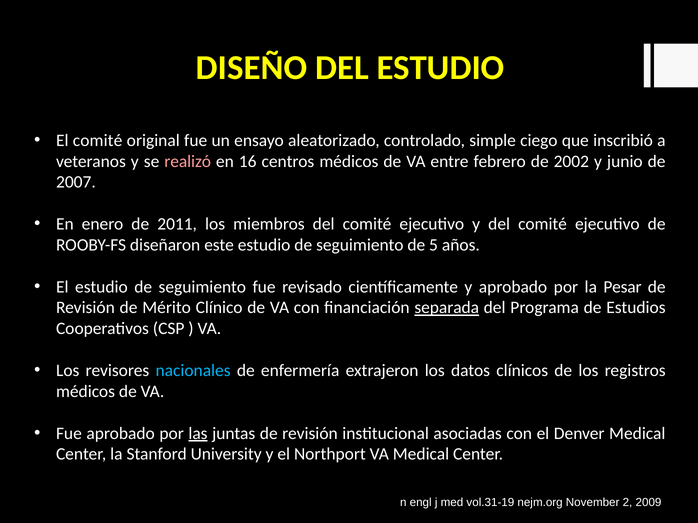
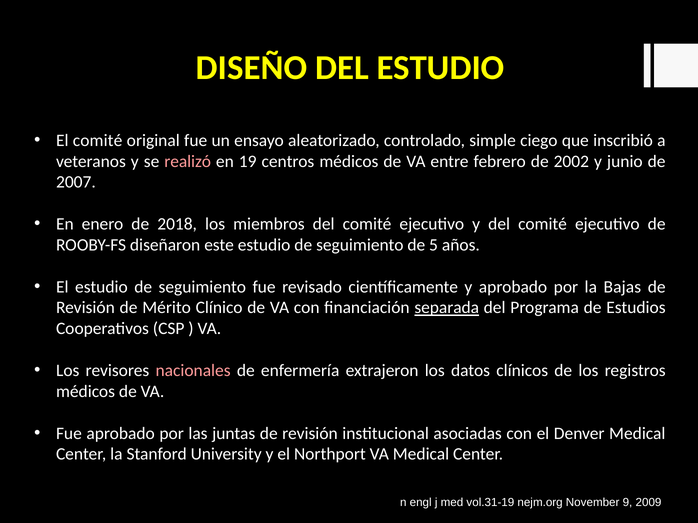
16: 16 -> 19
2011: 2011 -> 2018
Pesar: Pesar -> Bajas
nacionales colour: light blue -> pink
las underline: present -> none
2: 2 -> 9
